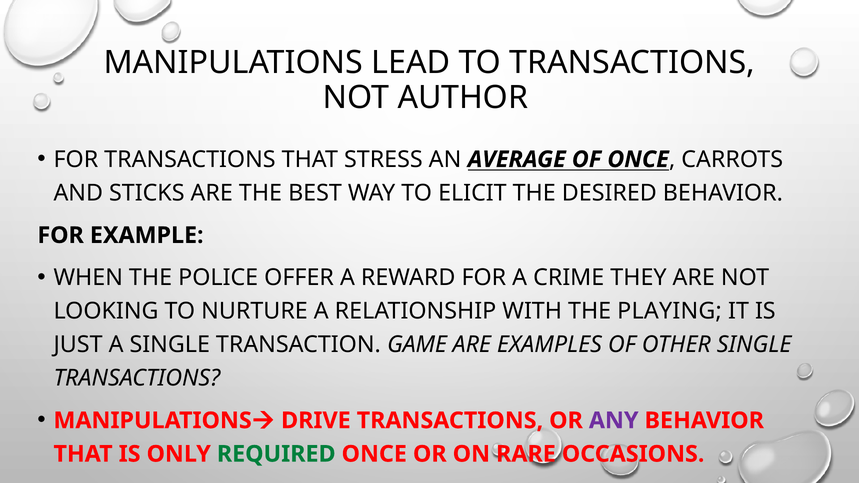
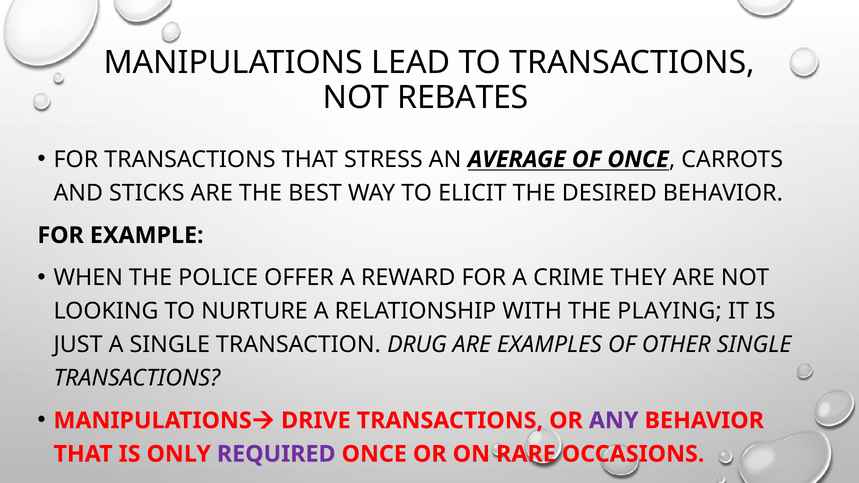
AUTHOR: AUTHOR -> REBATES
GAME: GAME -> DRUG
REQUIRED colour: green -> purple
